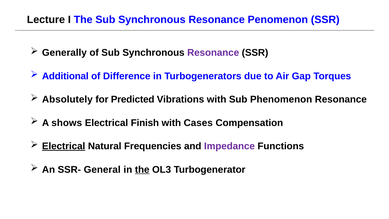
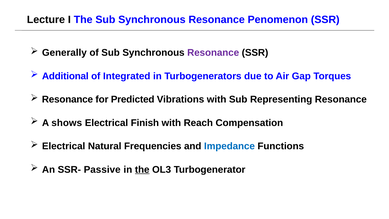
Difference: Difference -> Integrated
Absolutely at (67, 99): Absolutely -> Resonance
Phenomenon: Phenomenon -> Representing
Cases: Cases -> Reach
Electrical at (64, 146) underline: present -> none
Impedance colour: purple -> blue
General: General -> Passive
